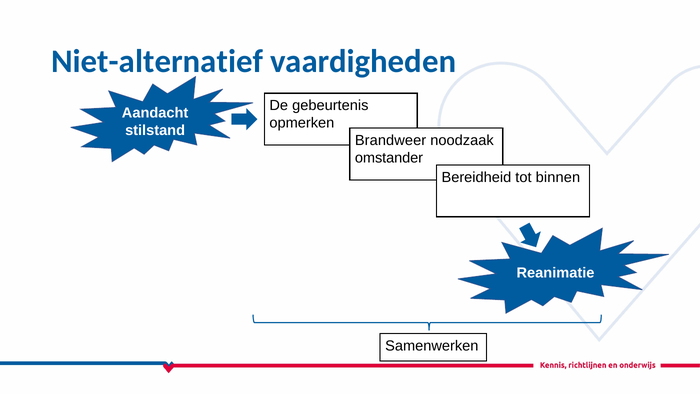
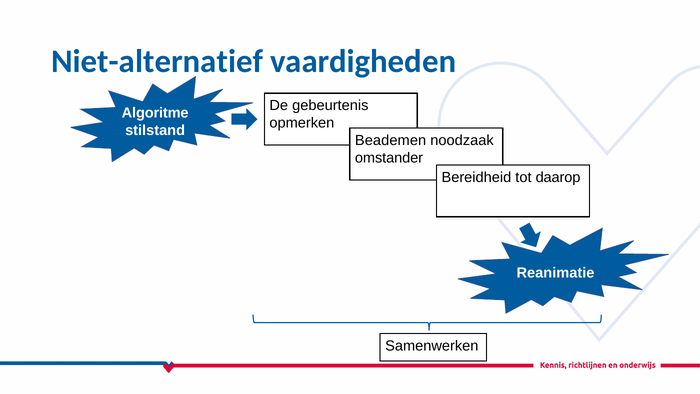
Aandacht: Aandacht -> Algoritme
Brandweer: Brandweer -> Beademen
binnen: binnen -> daarop
